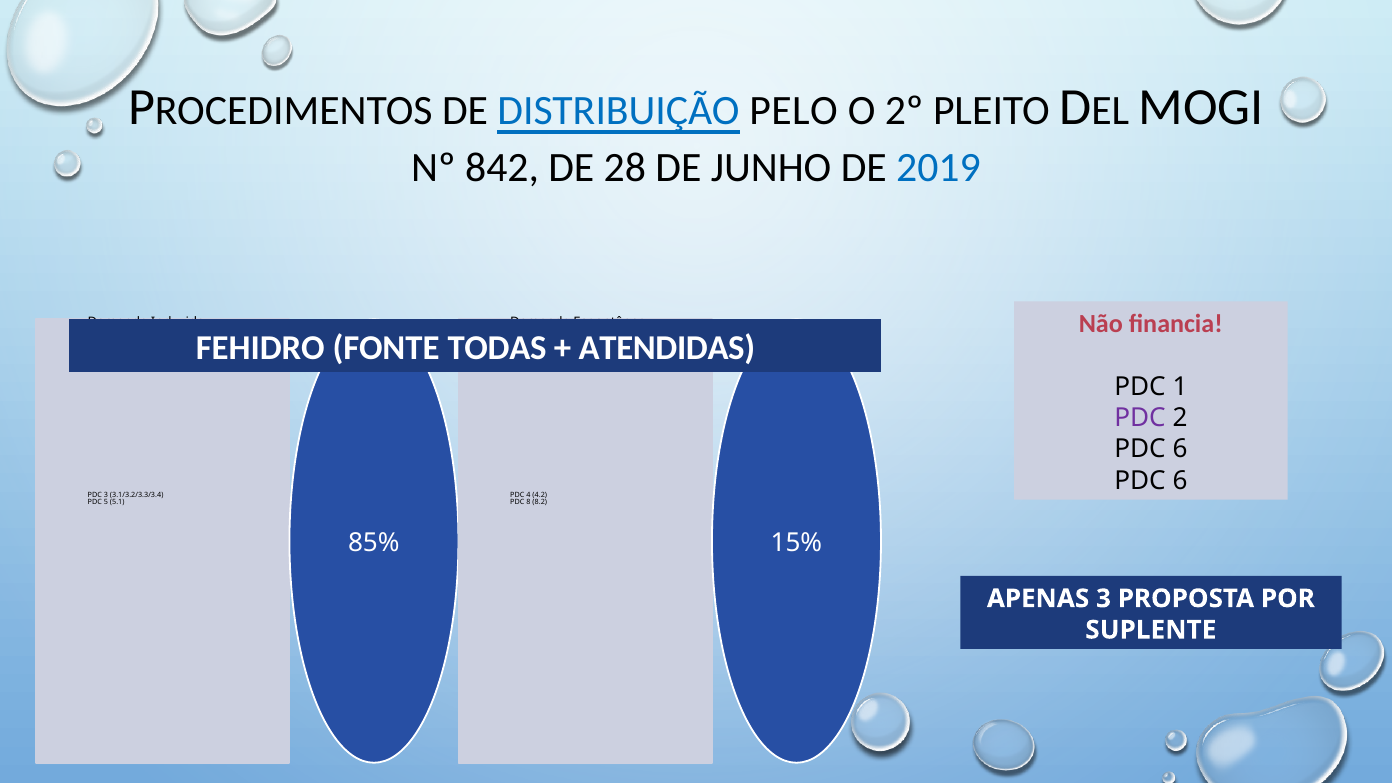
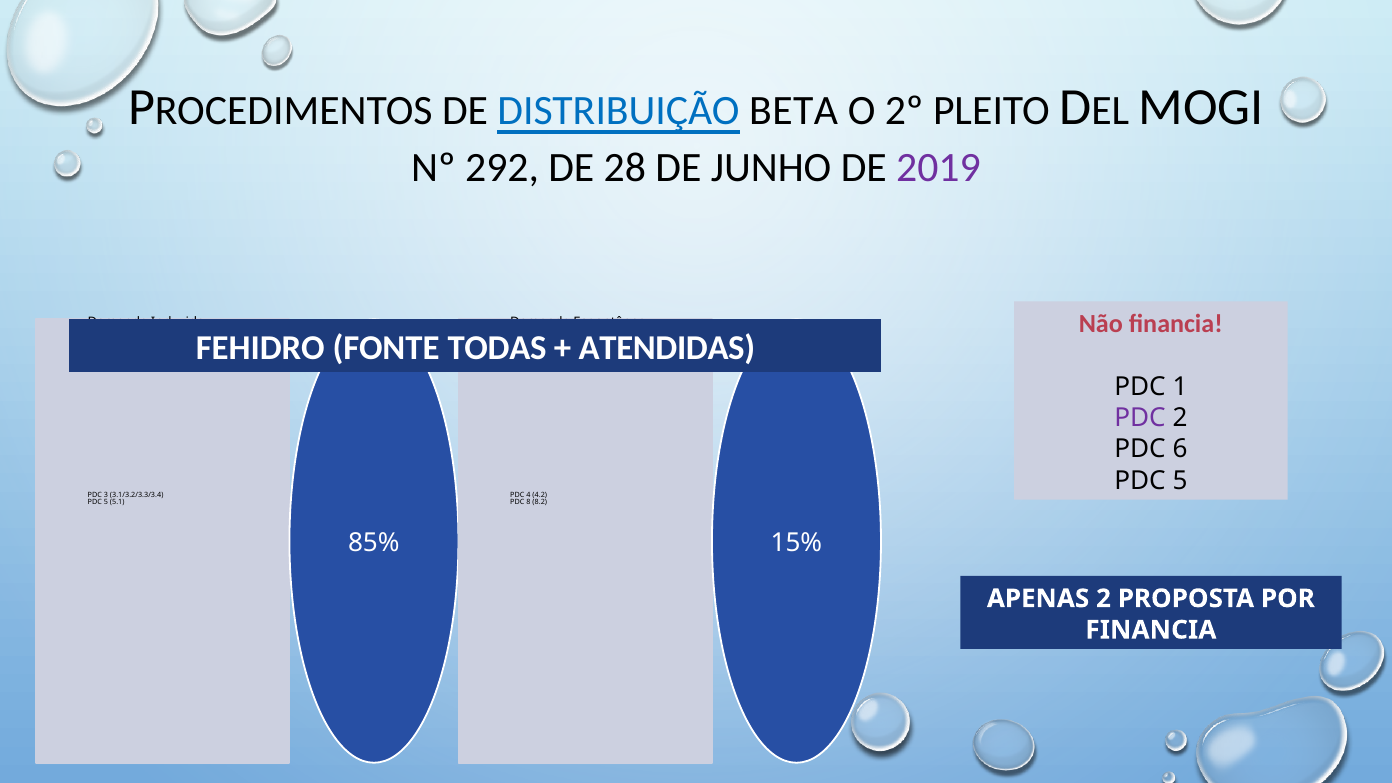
PELO: PELO -> BETA
842: 842 -> 292
2019 colour: blue -> purple
6 at (1180, 481): 6 -> 5
APENAS 3: 3 -> 2
SUPLENTE at (1151, 630): SUPLENTE -> FINANCIA
